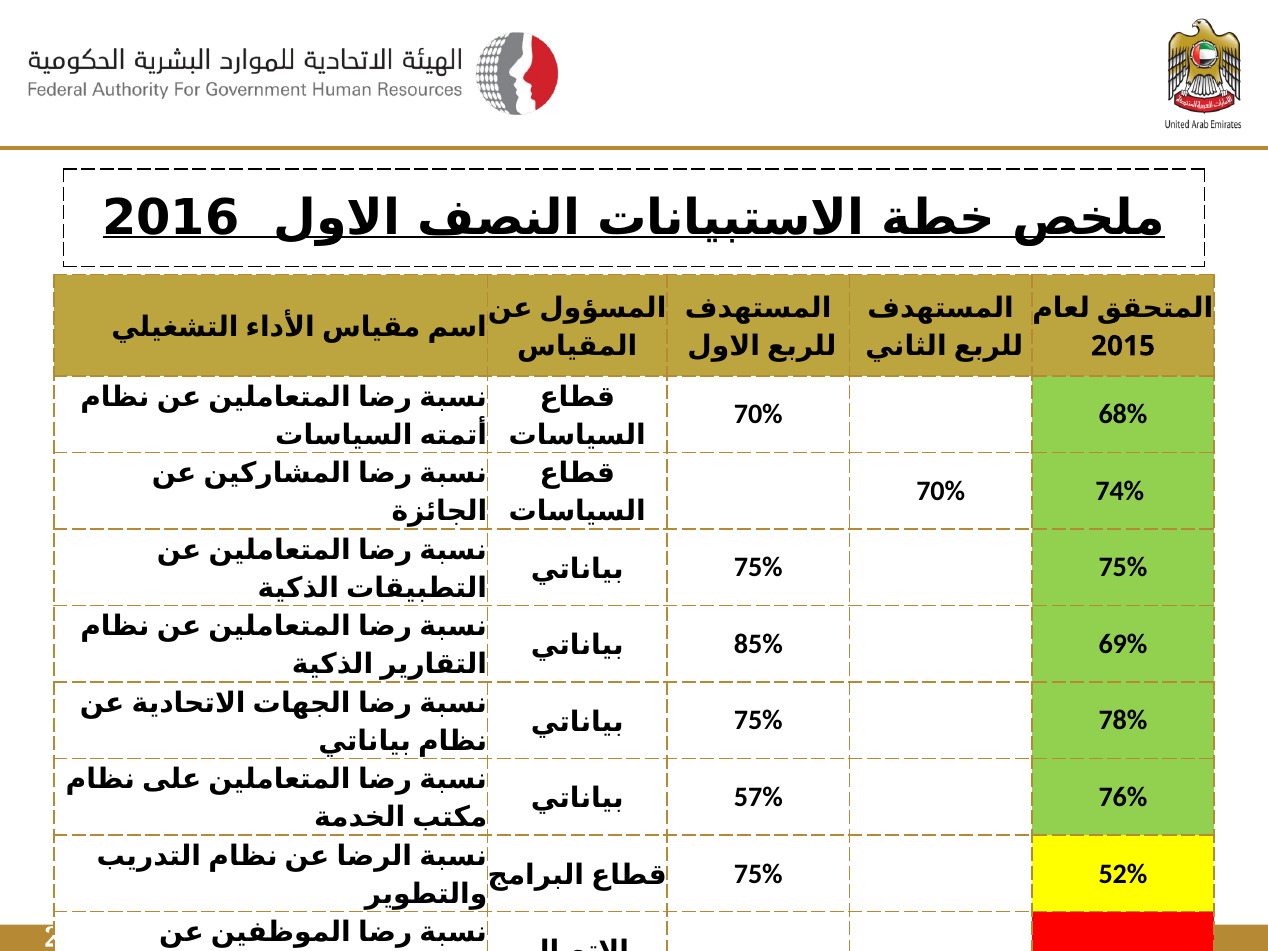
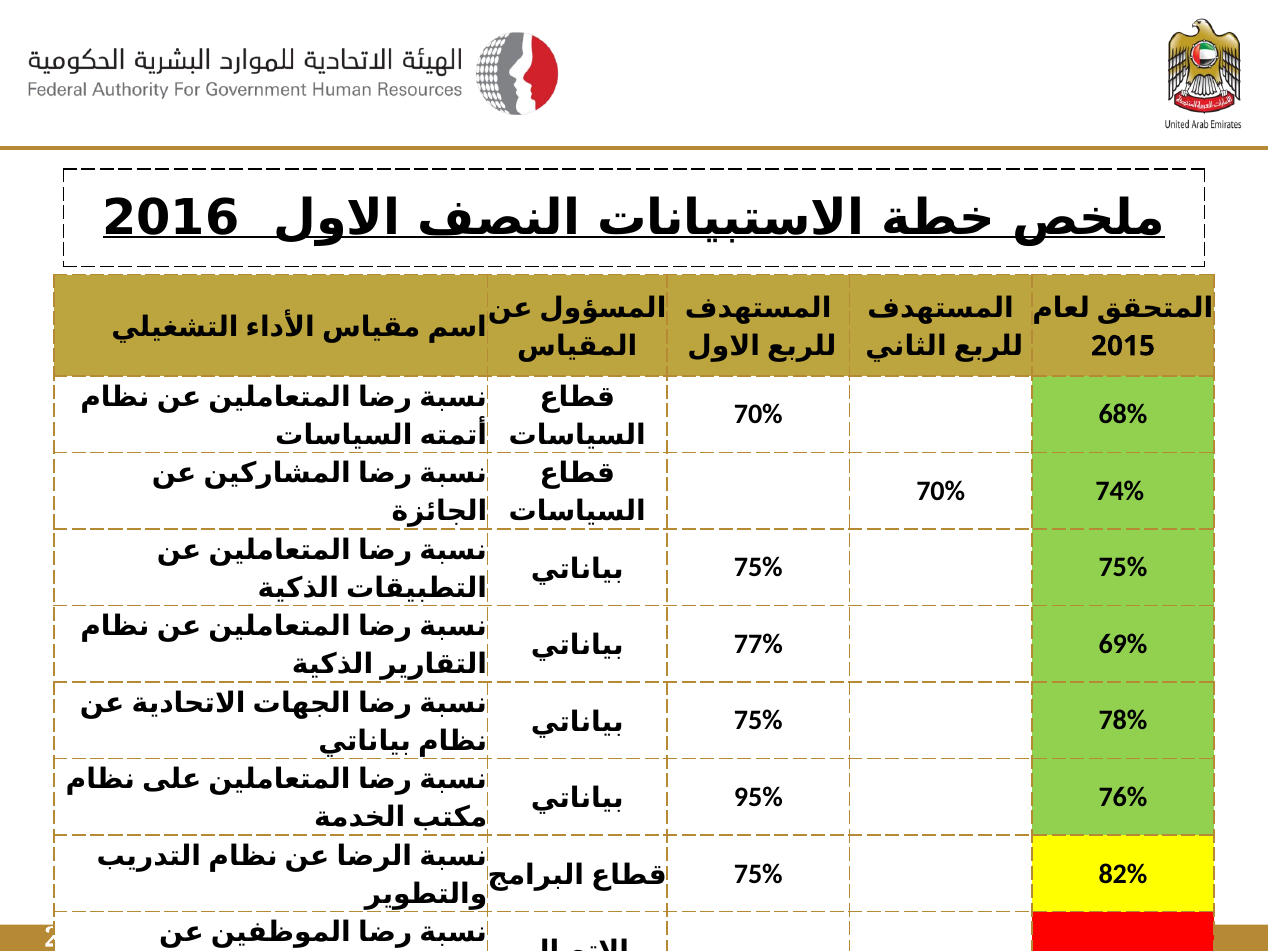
85%: 85% -> 77%
57%: 57% -> 95%
52%: 52% -> 82%
